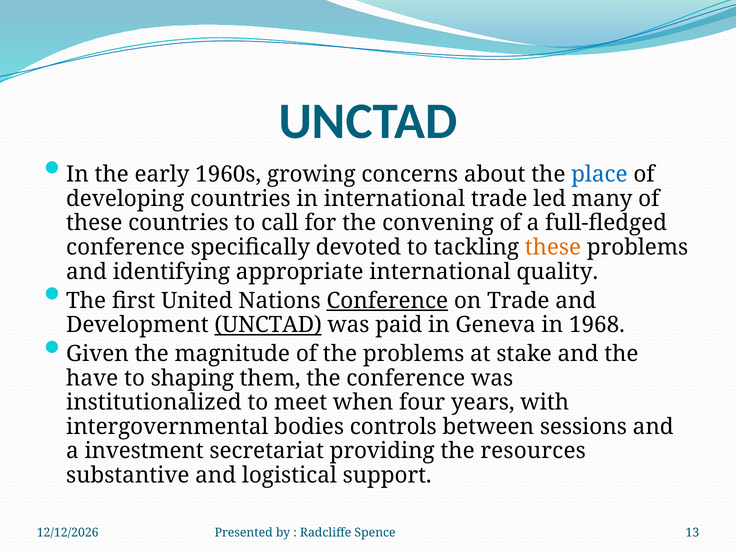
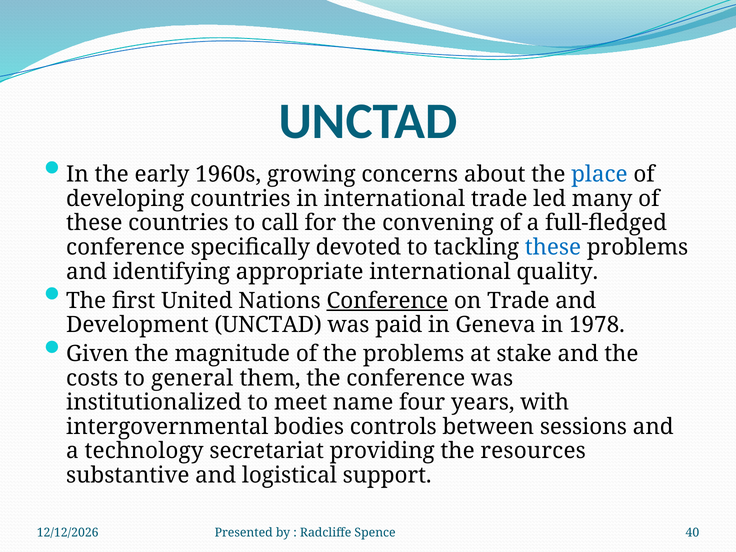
these at (553, 247) colour: orange -> blue
UNCTAD at (268, 325) underline: present -> none
1968: 1968 -> 1978
have: have -> costs
shaping: shaping -> general
when: when -> name
investment: investment -> technology
13: 13 -> 40
